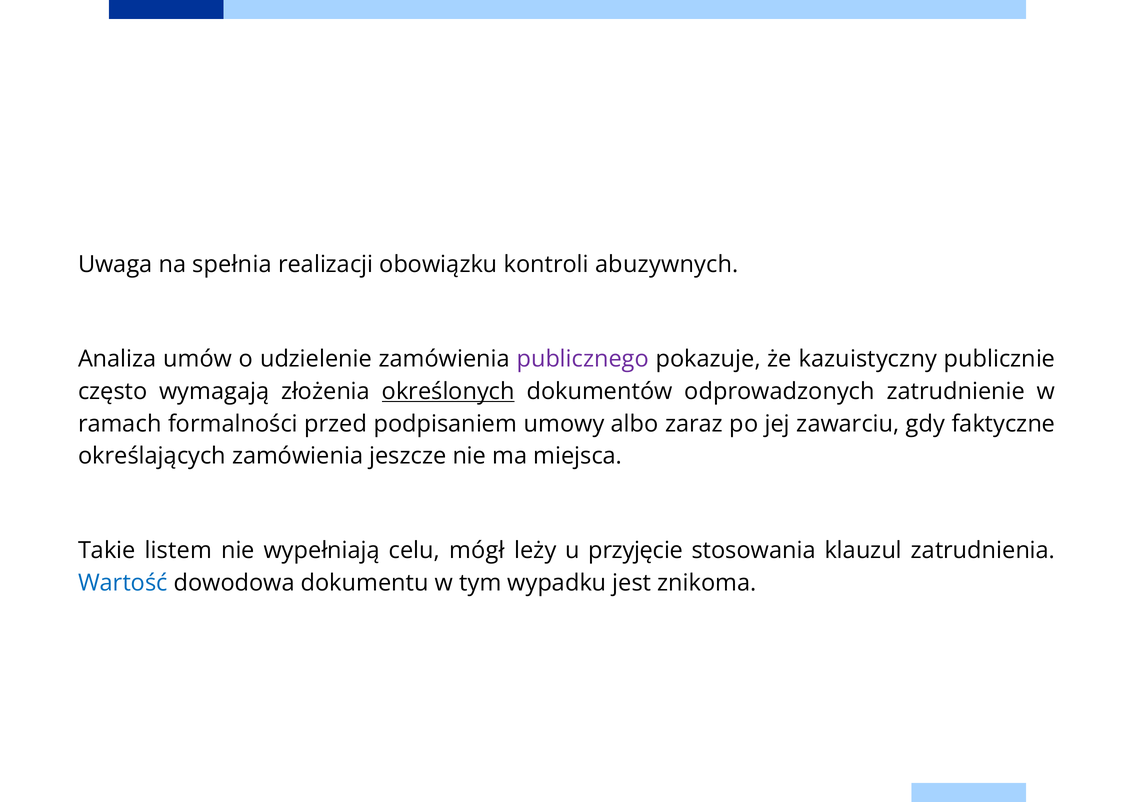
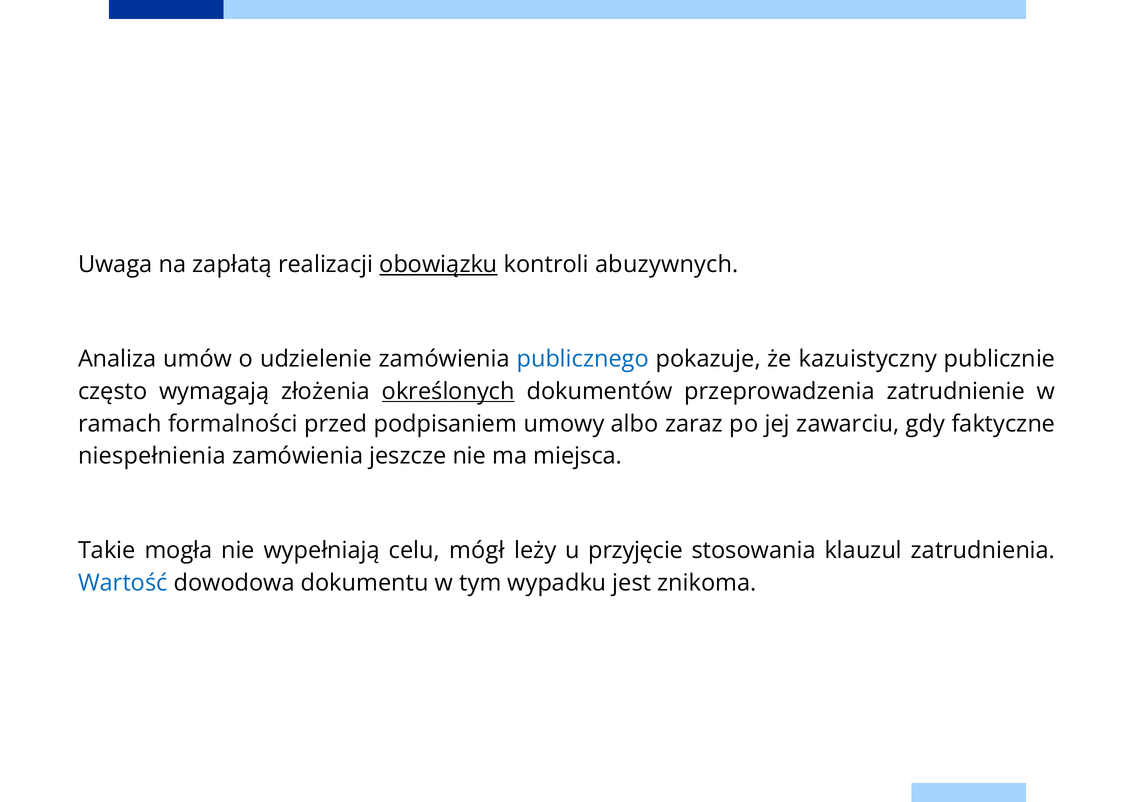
spełnia: spełnia -> zapłatą
obowiązku underline: none -> present
publicznego colour: purple -> blue
odprowadzonych: odprowadzonych -> przeprowadzenia
określających: określających -> niespełnienia
listem: listem -> mogła
